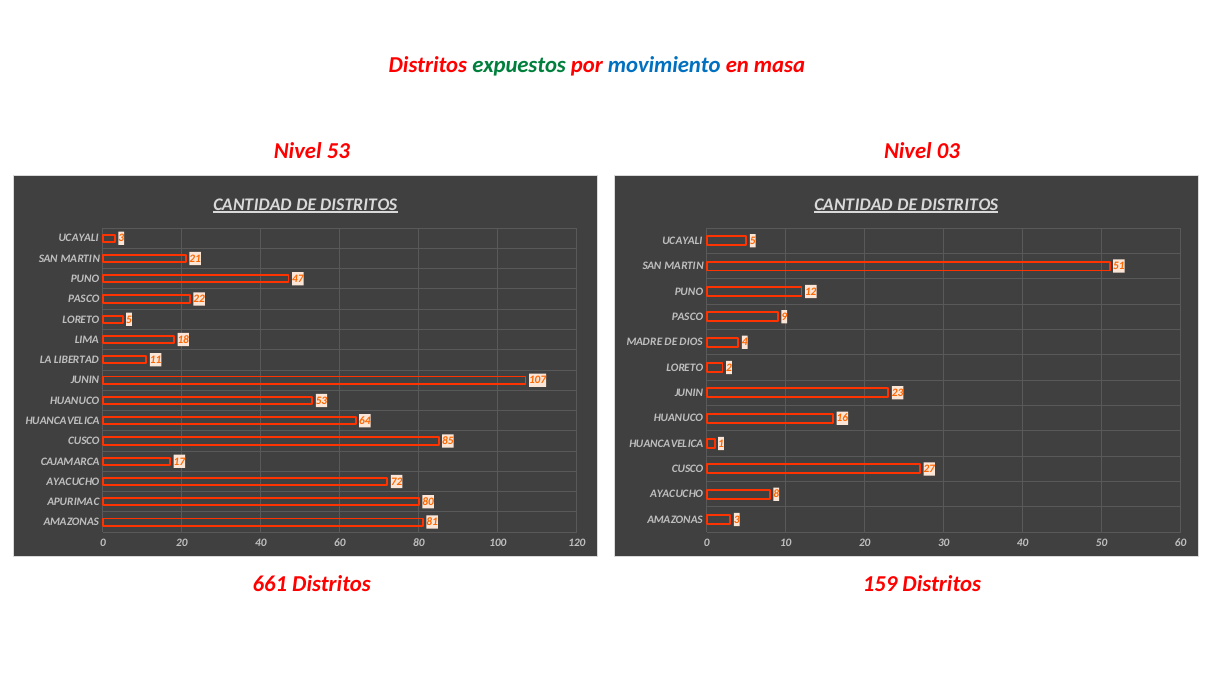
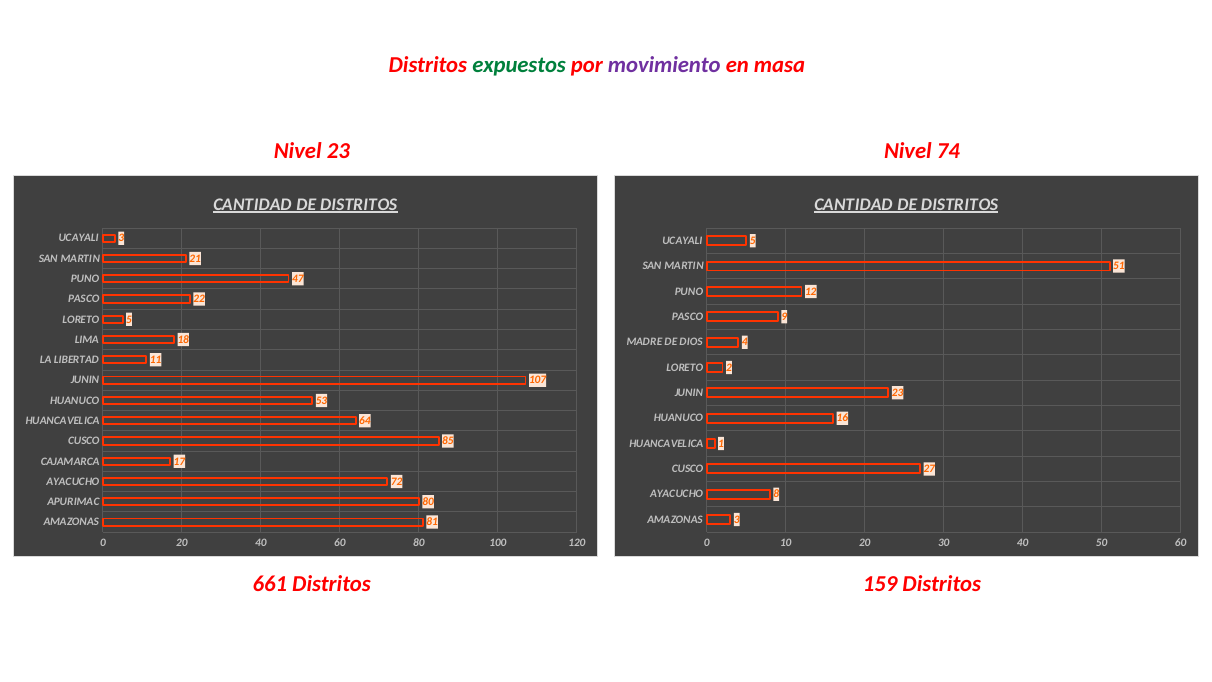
movimiento colour: blue -> purple
Nivel 53: 53 -> 23
03: 03 -> 74
